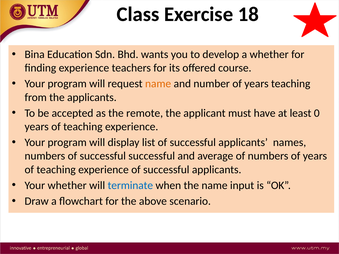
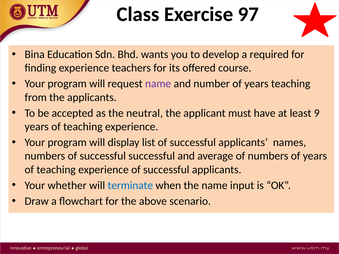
18: 18 -> 97
a whether: whether -> required
name at (158, 84) colour: orange -> purple
remote: remote -> neutral
0: 0 -> 9
